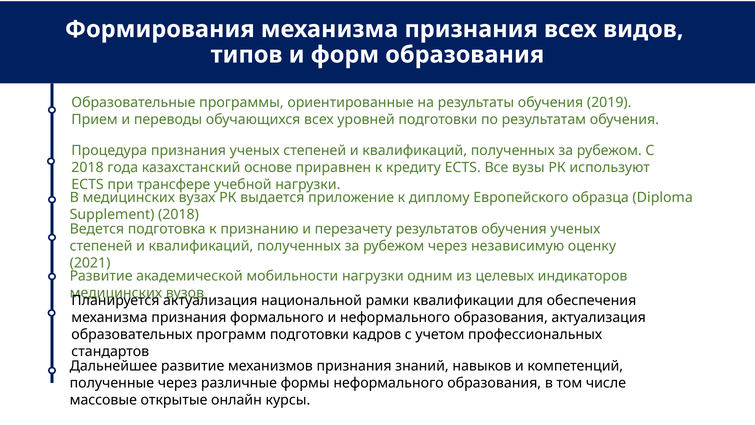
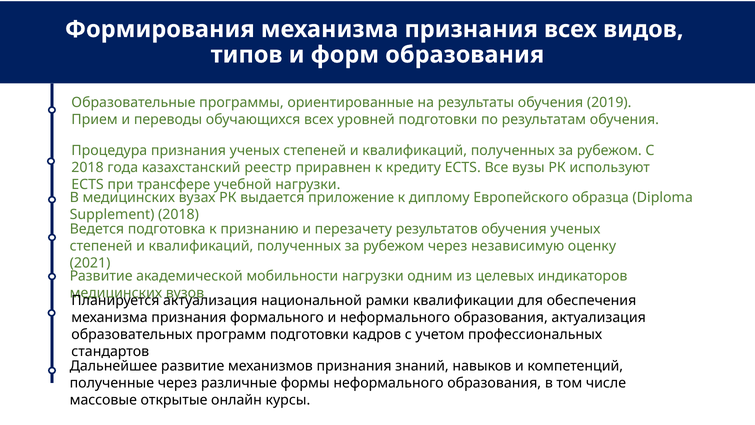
основе: основе -> реестр
